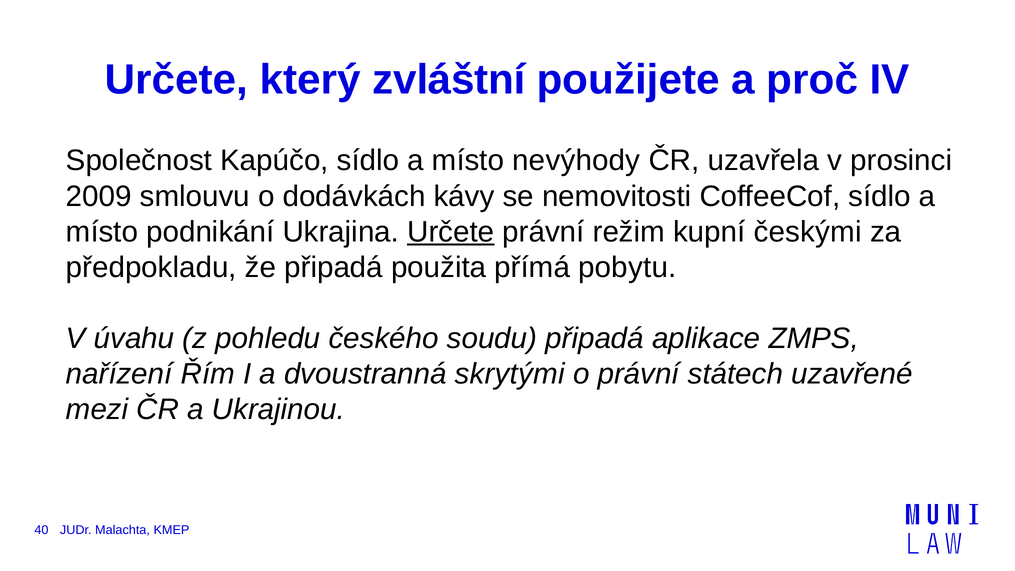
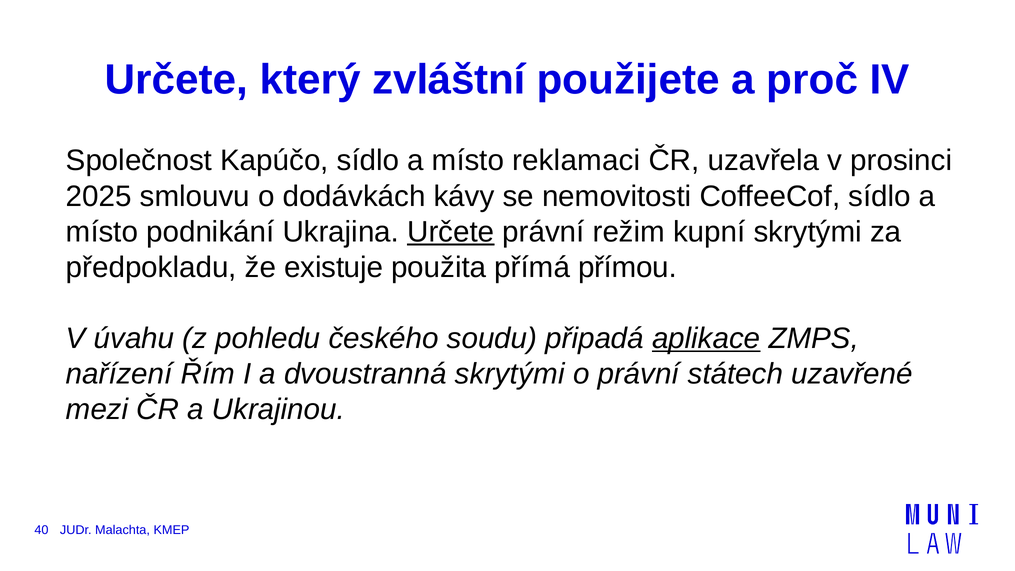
nevýhody: nevýhody -> reklamaci
2009: 2009 -> 2025
kupní českými: českými -> skrytými
že připadá: připadá -> existuje
pobytu: pobytu -> přímou
aplikace underline: none -> present
